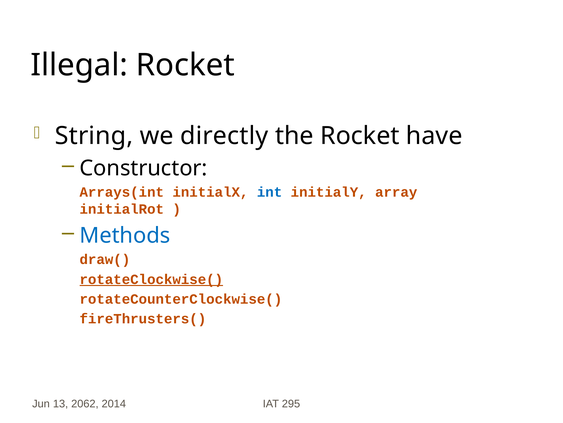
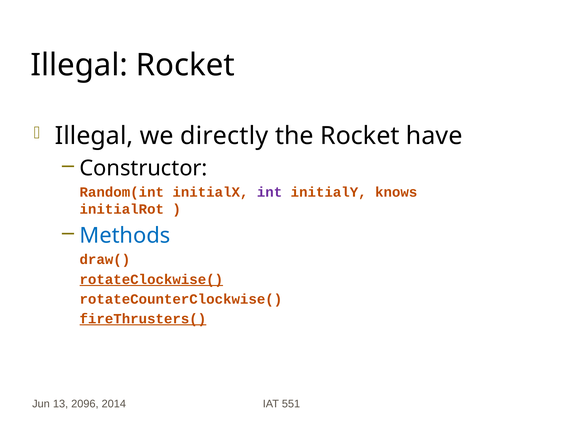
String at (94, 136): String -> Illegal
Arrays(int: Arrays(int -> Random(int
int colour: blue -> purple
array: array -> knows
fireThrusters( underline: none -> present
2062: 2062 -> 2096
295: 295 -> 551
